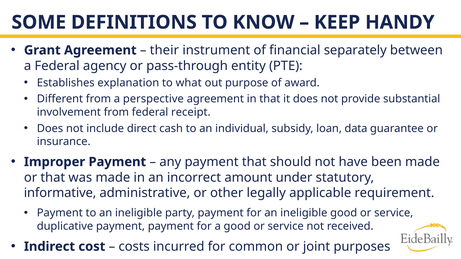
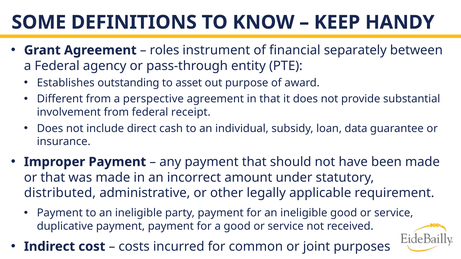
their: their -> roles
explanation: explanation -> outstanding
what: what -> asset
informative: informative -> distributed
